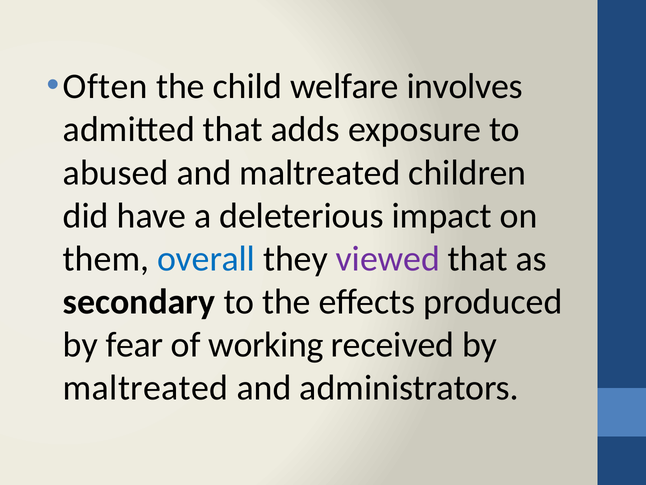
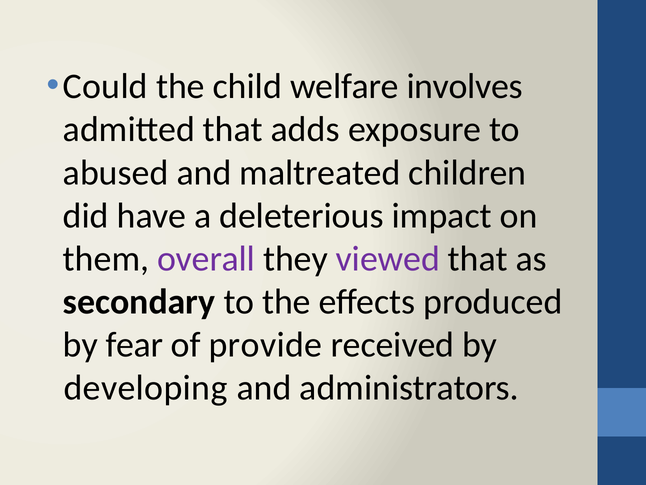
Often: Often -> Could
overall colour: blue -> purple
working: working -> provide
maltreated at (146, 388): maltreated -> developing
